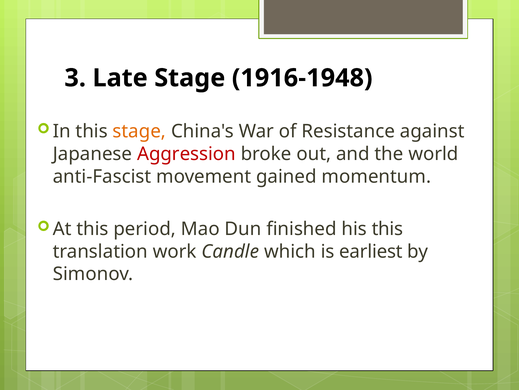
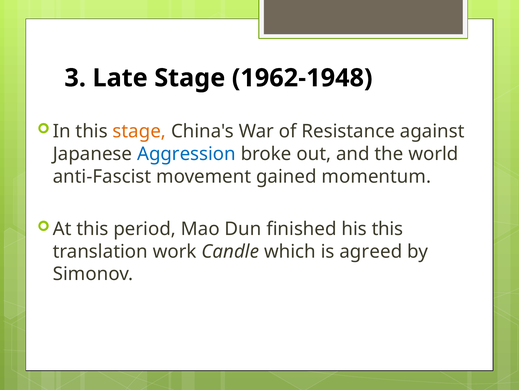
1916-1948: 1916-1948 -> 1962-1948
Aggression colour: red -> blue
earliest: earliest -> agreed
